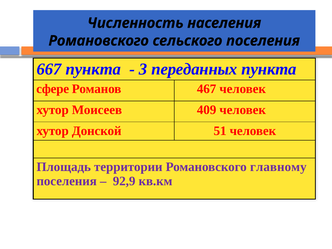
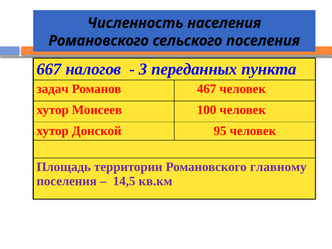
667 пункта: пункта -> налогов
сфере: сфере -> задач
409: 409 -> 100
51: 51 -> 95
92,9: 92,9 -> 14,5
